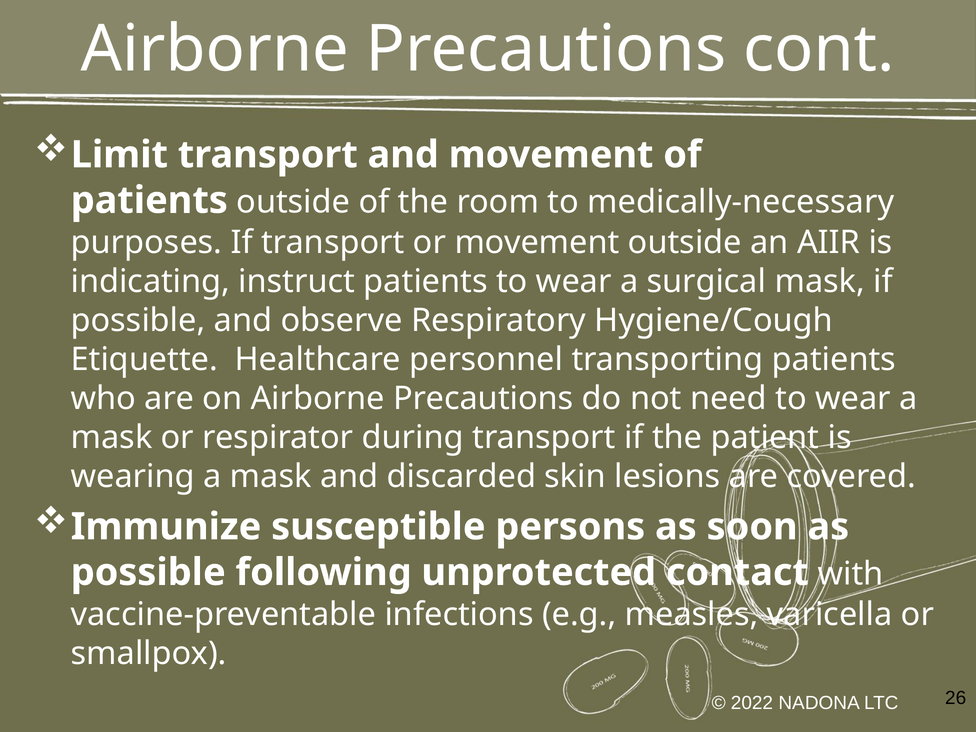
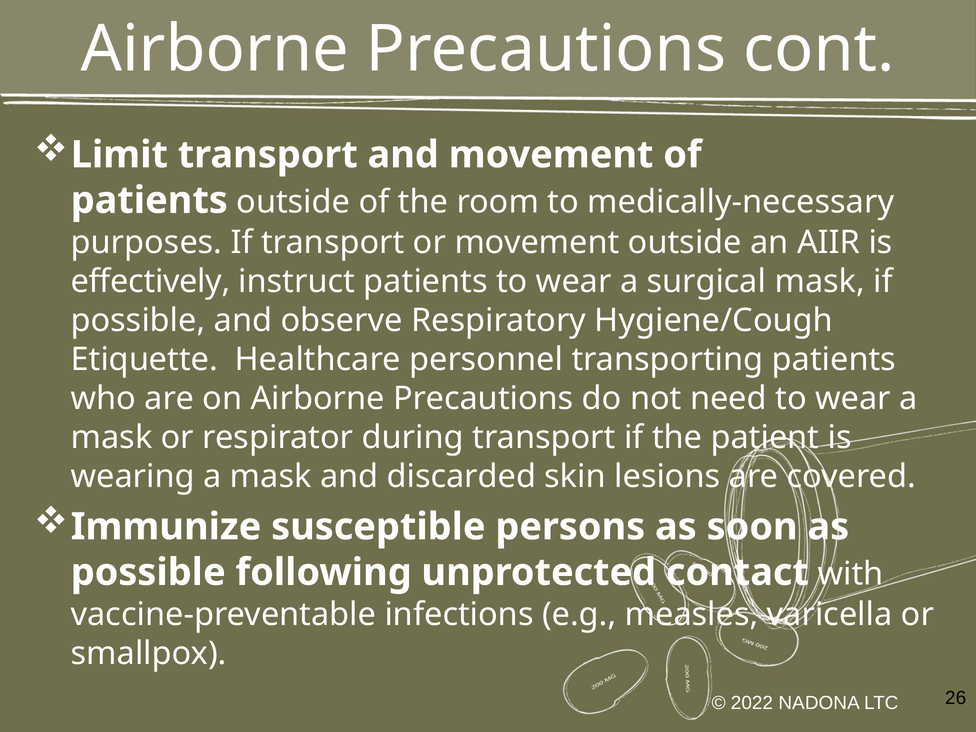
indicating: indicating -> effectively
